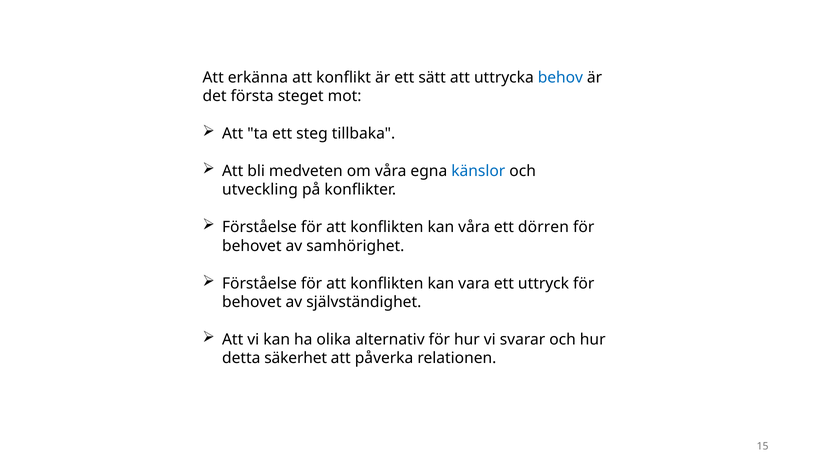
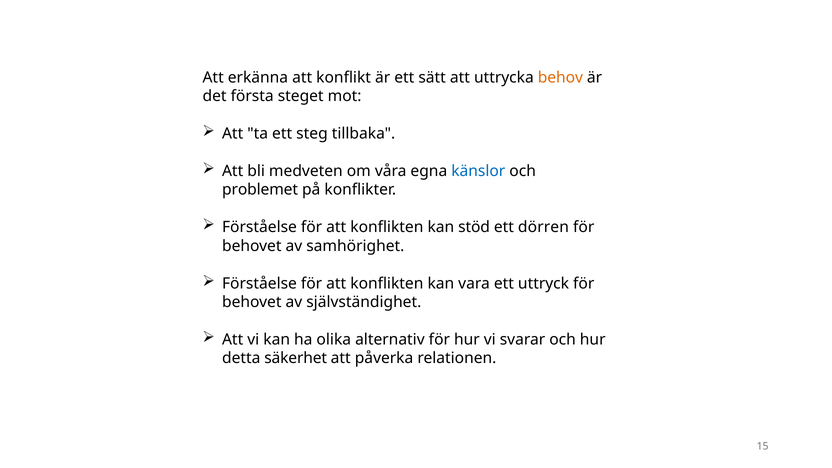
behov colour: blue -> orange
utveckling: utveckling -> problemet
kan våra: våra -> stöd
